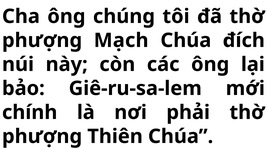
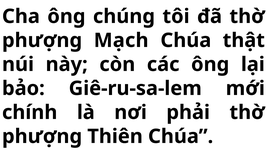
đích: đích -> thật
